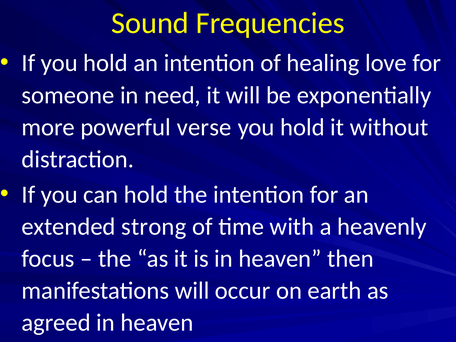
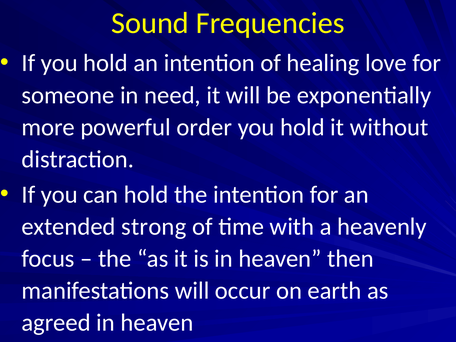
verse: verse -> order
